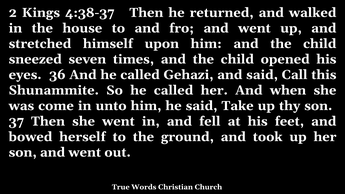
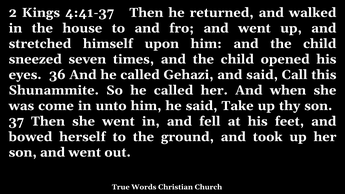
4:38-37: 4:38-37 -> 4:41-37
